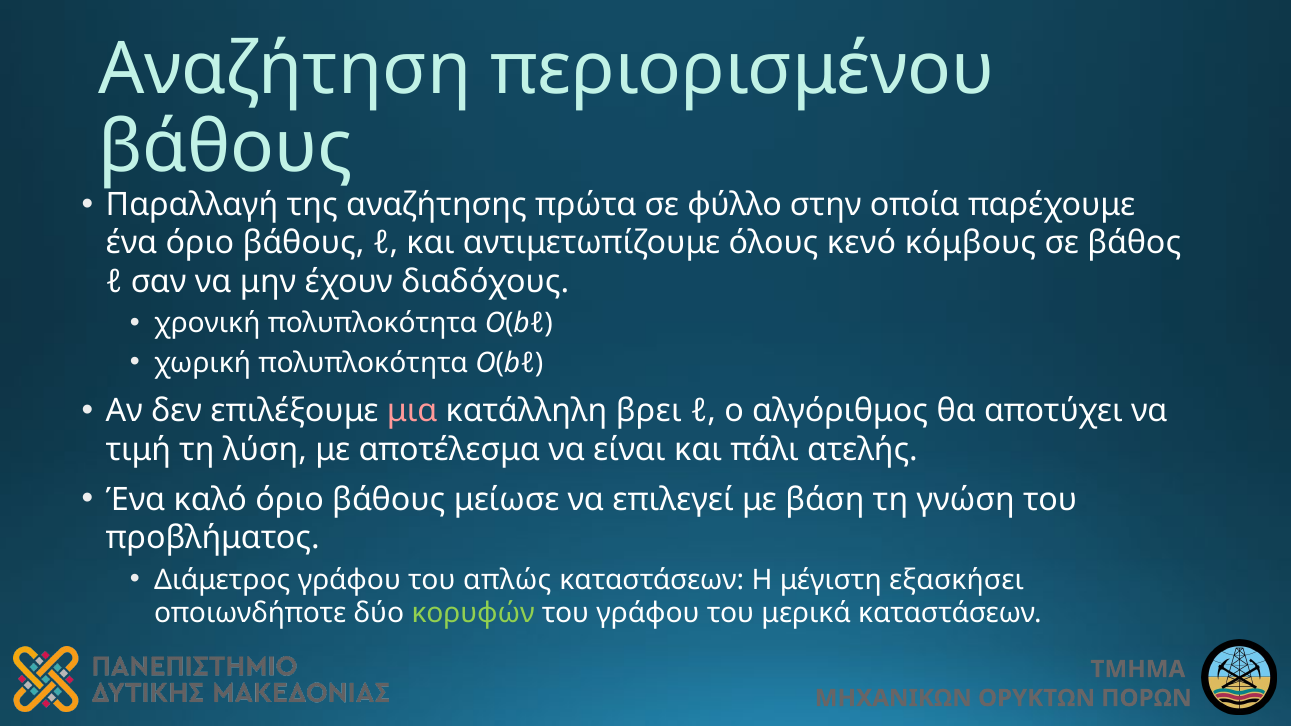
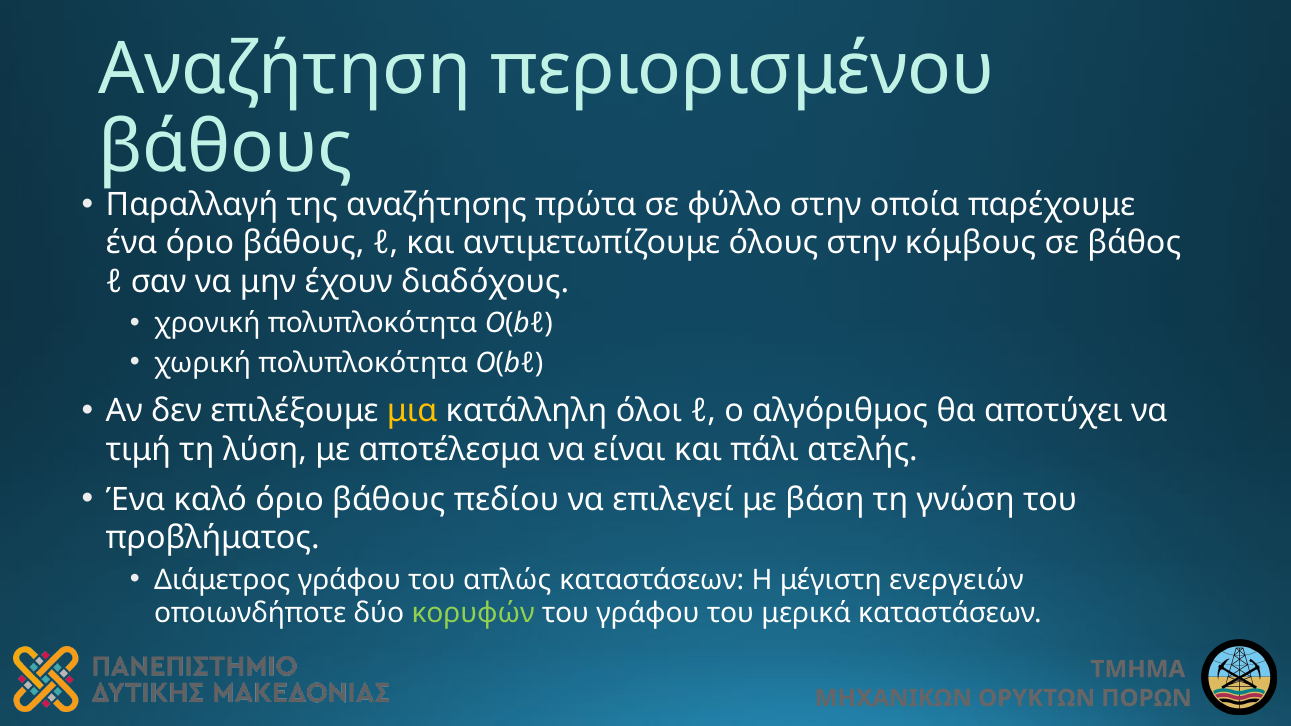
όλους κενό: κενό -> στην
μια colour: pink -> yellow
βρει: βρει -> όλοι
μείωσε: μείωσε -> πεδίου
εξασκήσει: εξασκήσει -> ενεργειών
